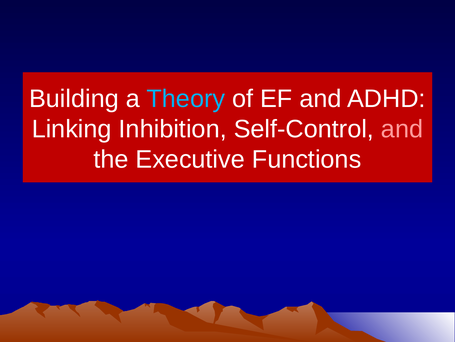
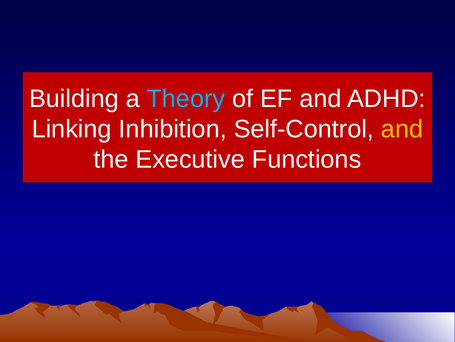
and at (402, 129) colour: pink -> yellow
